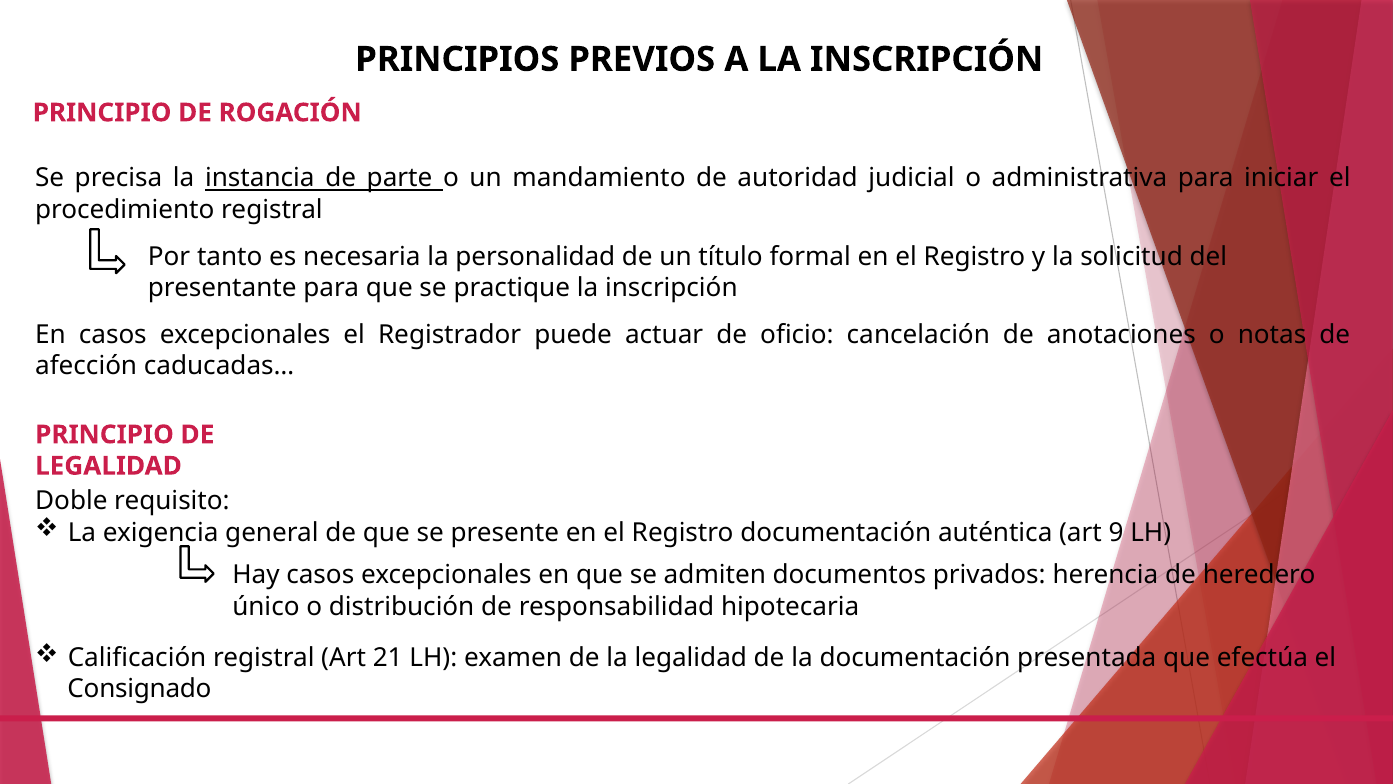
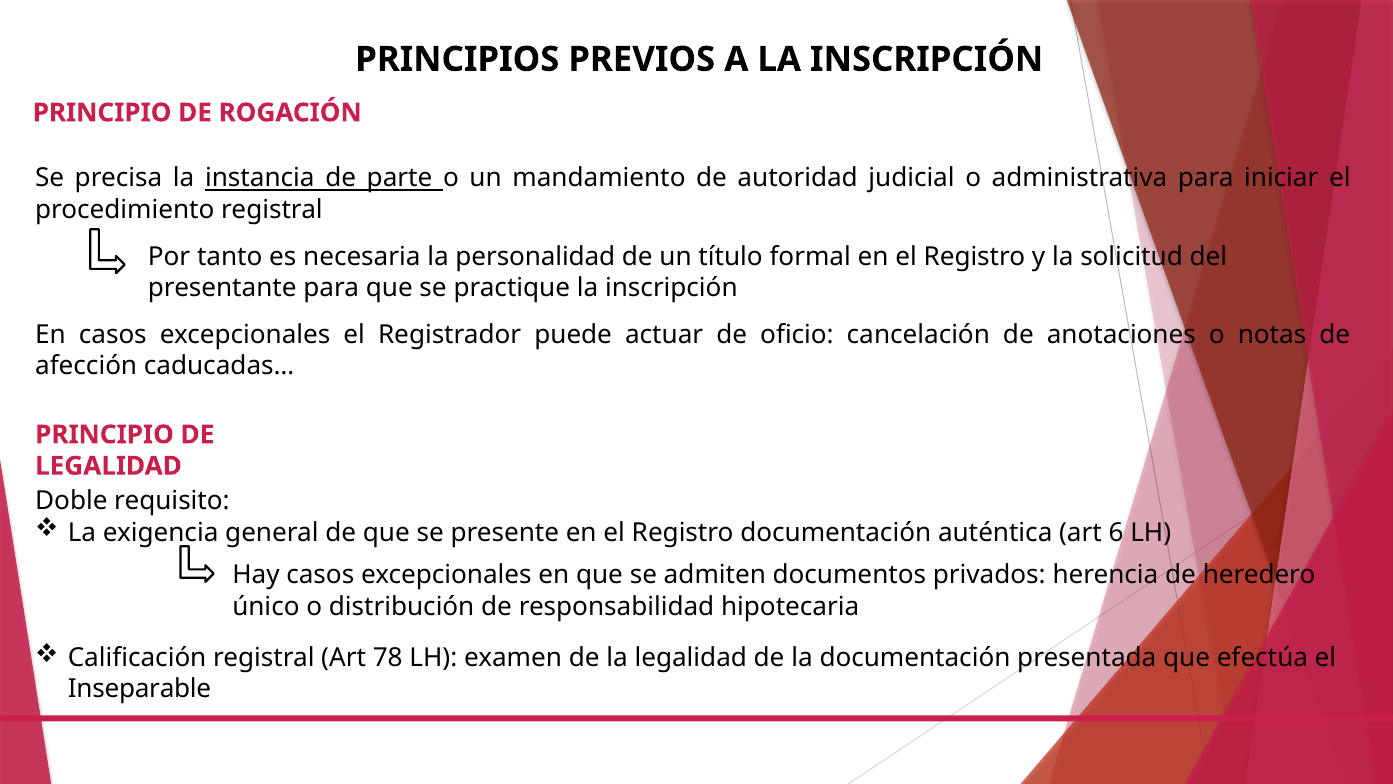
9: 9 -> 6
21: 21 -> 78
Consignado: Consignado -> Inseparable
